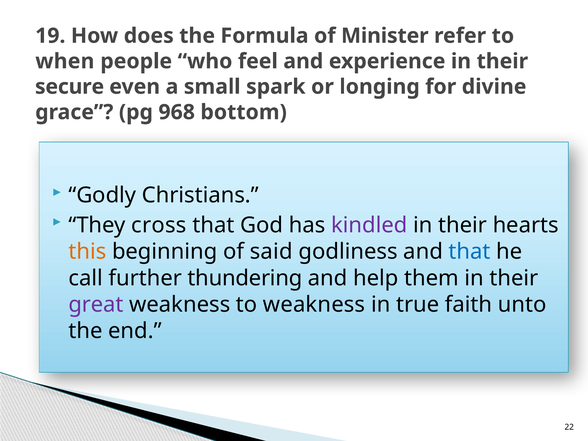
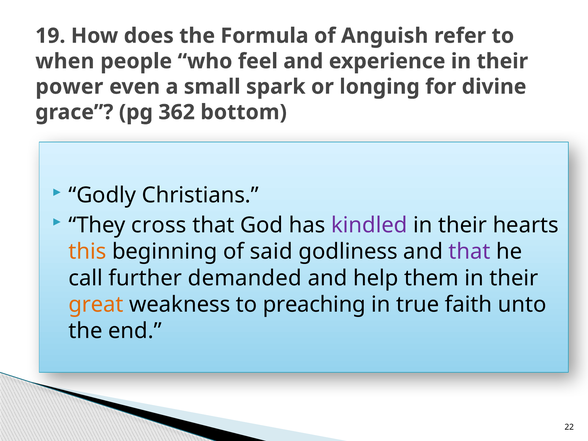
Minister: Minister -> Anguish
secure: secure -> power
968: 968 -> 362
that at (470, 252) colour: blue -> purple
thundering: thundering -> demanded
great colour: purple -> orange
to weakness: weakness -> preaching
